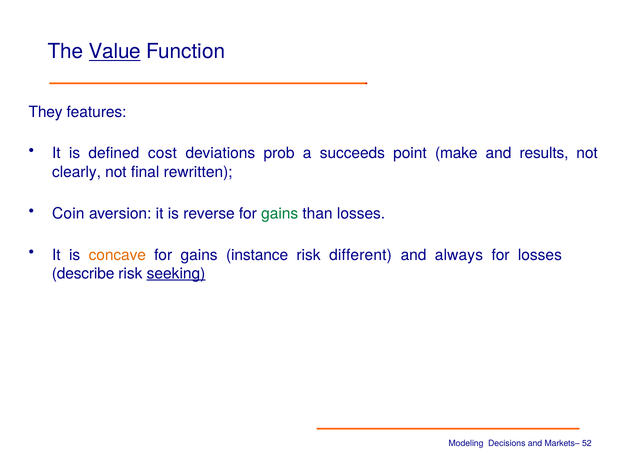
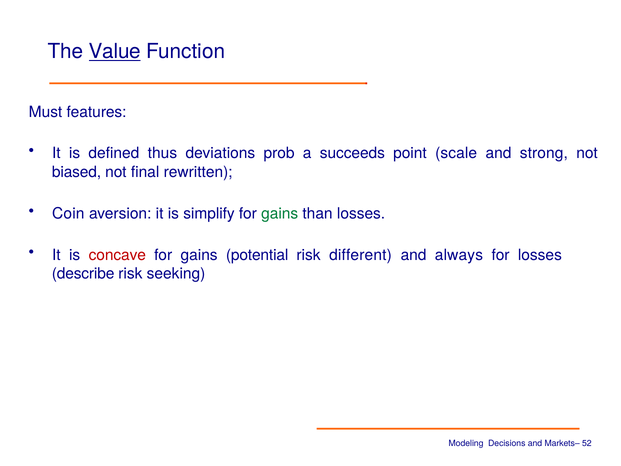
They: They -> Must
cost: cost -> thus
make: make -> scale
results: results -> strong
clearly: clearly -> biased
reverse: reverse -> simplify
concave colour: orange -> red
instance: instance -> potential
seeking underline: present -> none
